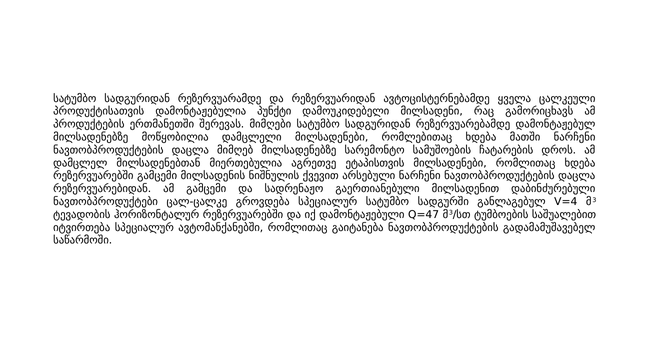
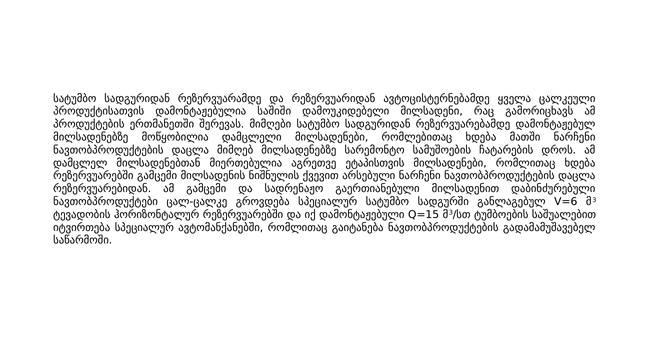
პუნქტი: პუნქტი -> საშიში
V=4: V=4 -> V=6
Q=47: Q=47 -> Q=15
